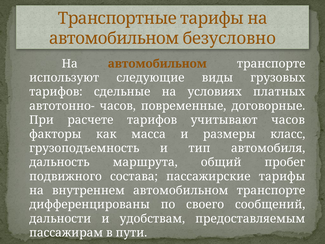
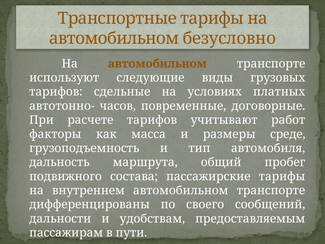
учитывают часов: часов -> работ
класс: класс -> среде
